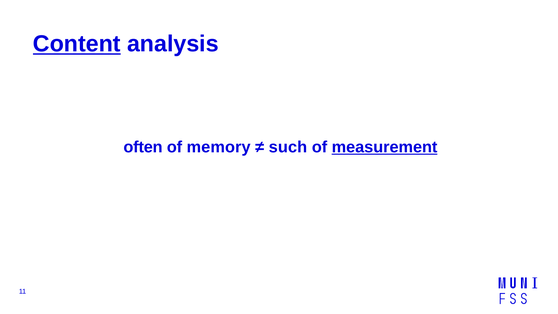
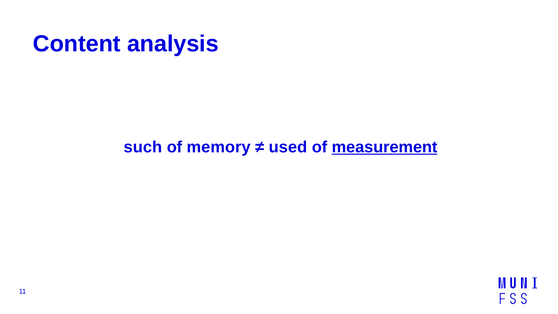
Content underline: present -> none
often: often -> such
such: such -> used
